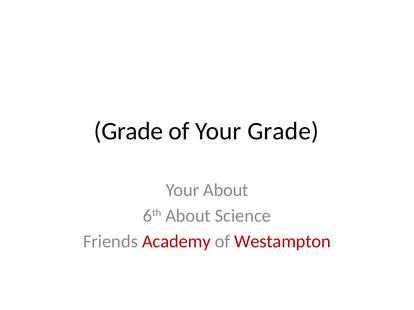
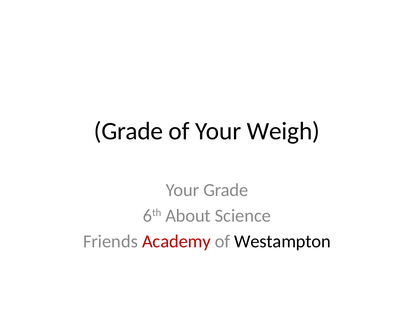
Your Grade: Grade -> Weigh
Your About: About -> Grade
Westampton colour: red -> black
